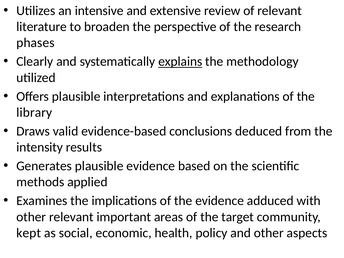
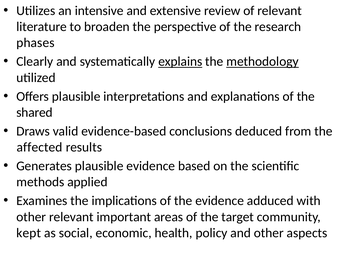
methodology underline: none -> present
library: library -> shared
intensity: intensity -> affected
